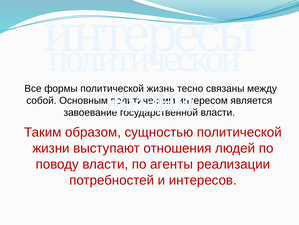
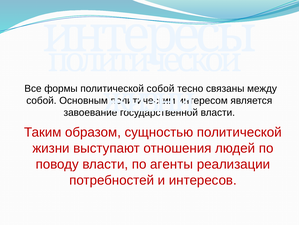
политической жизнь: жизнь -> собой
